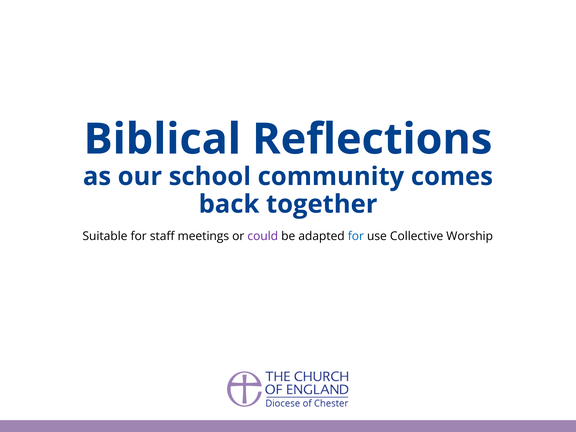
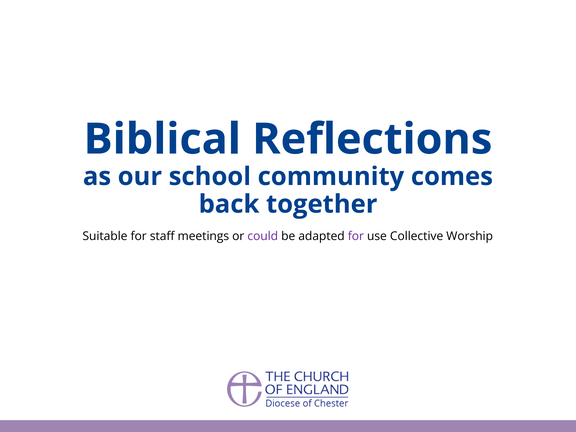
for at (356, 236) colour: blue -> purple
